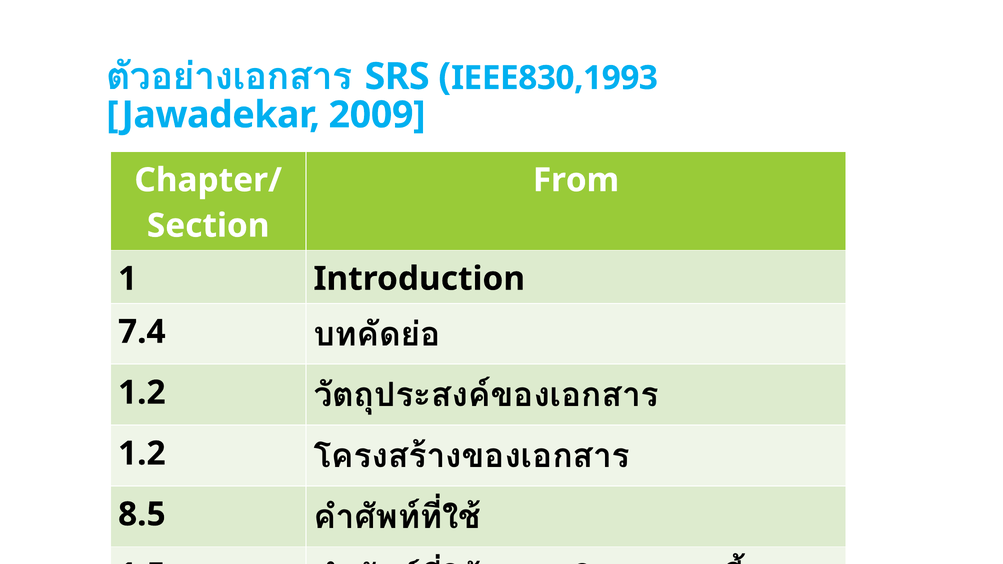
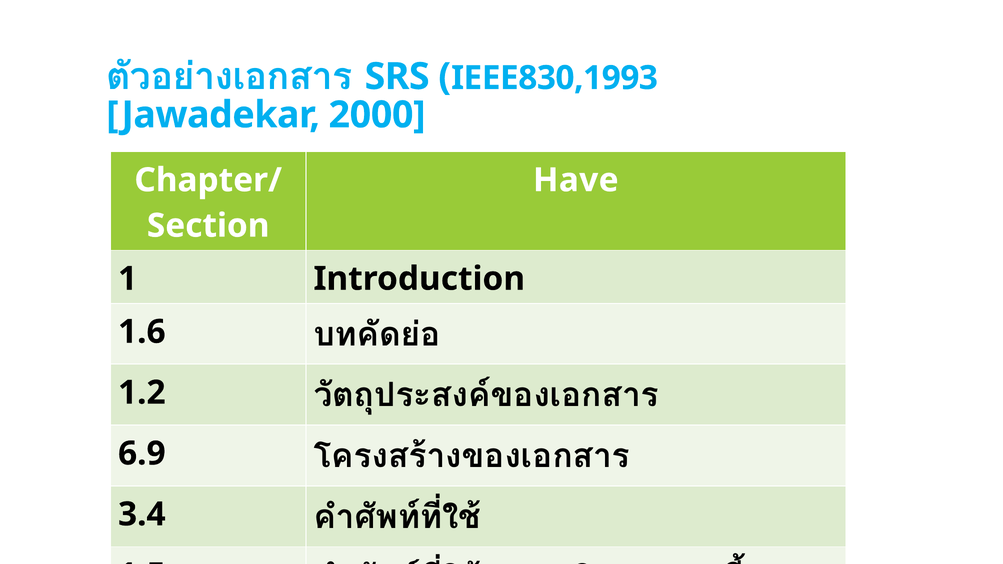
2009: 2009 -> 2000
From: From -> Have
7.4 at (142, 332): 7.4 -> 1.6
1.2 at (142, 454): 1.2 -> 6.9
8.5: 8.5 -> 3.4
